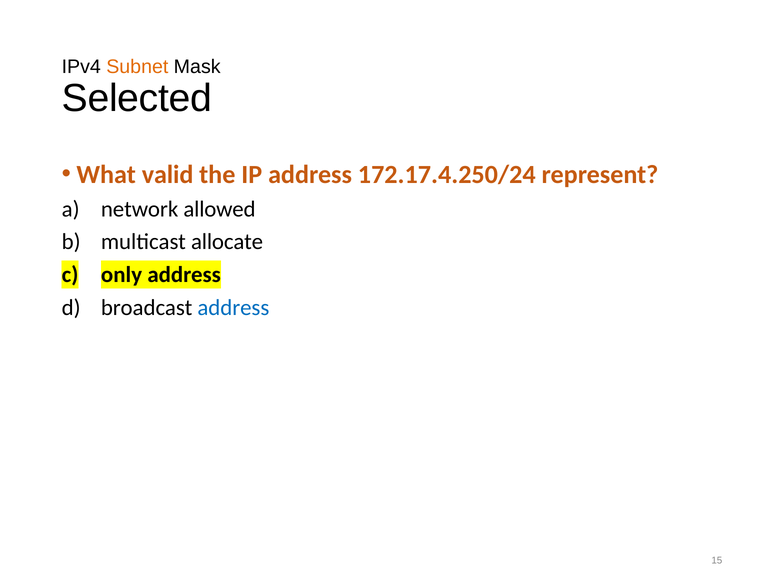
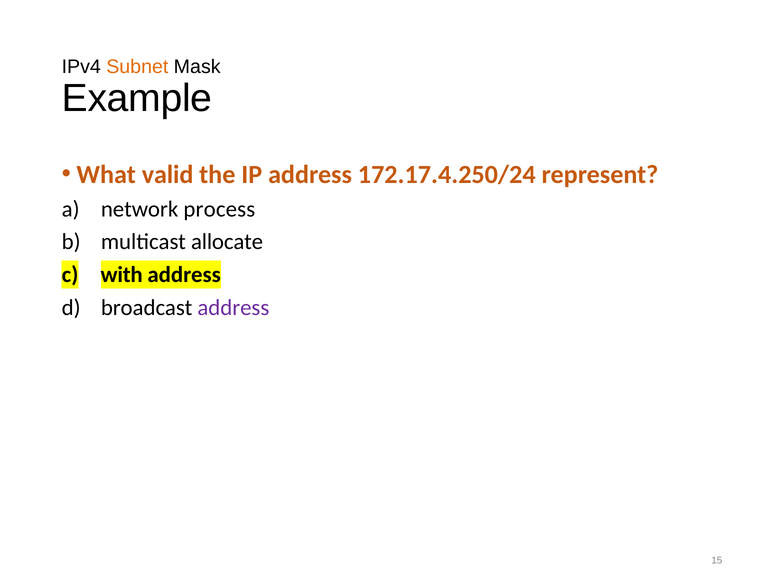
Selected: Selected -> Example
allowed: allowed -> process
only: only -> with
address at (233, 308) colour: blue -> purple
